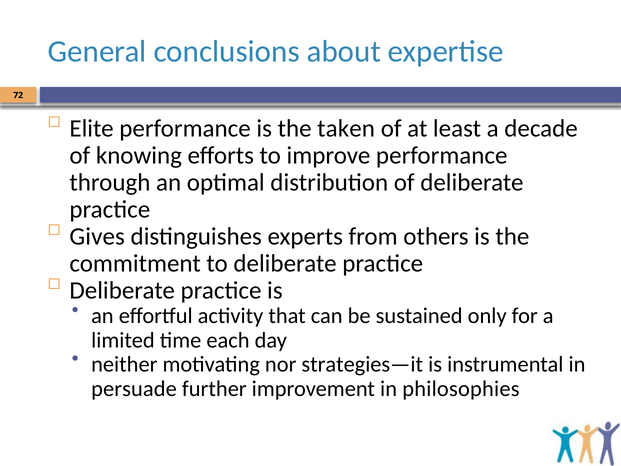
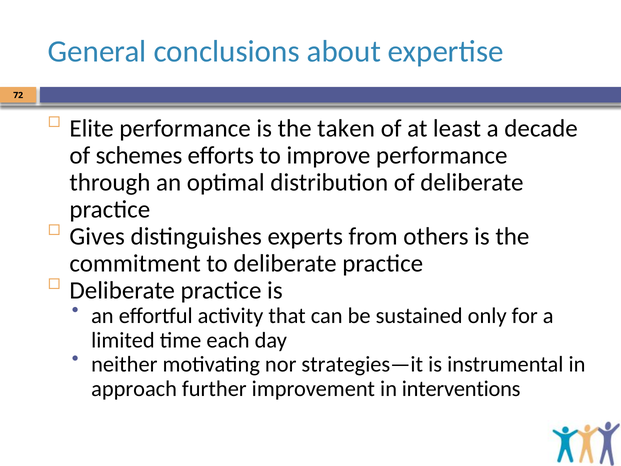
knowing: knowing -> schemes
persuade: persuade -> approach
philosophies: philosophies -> interventions
